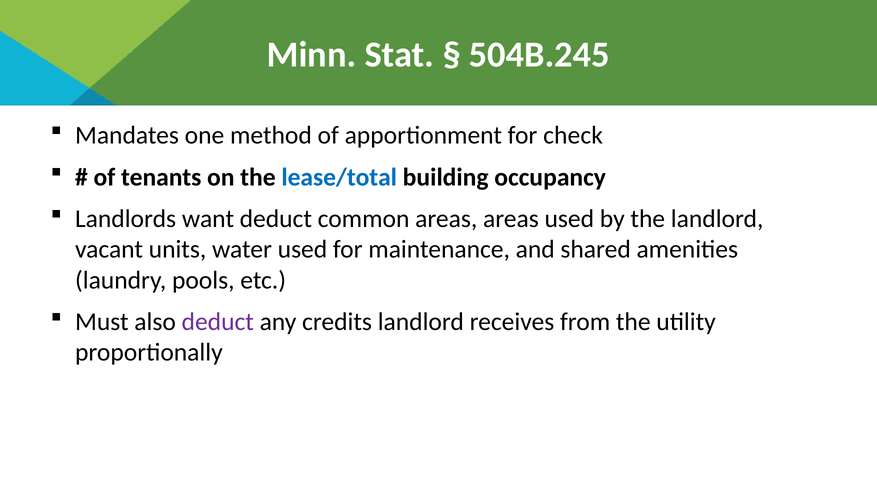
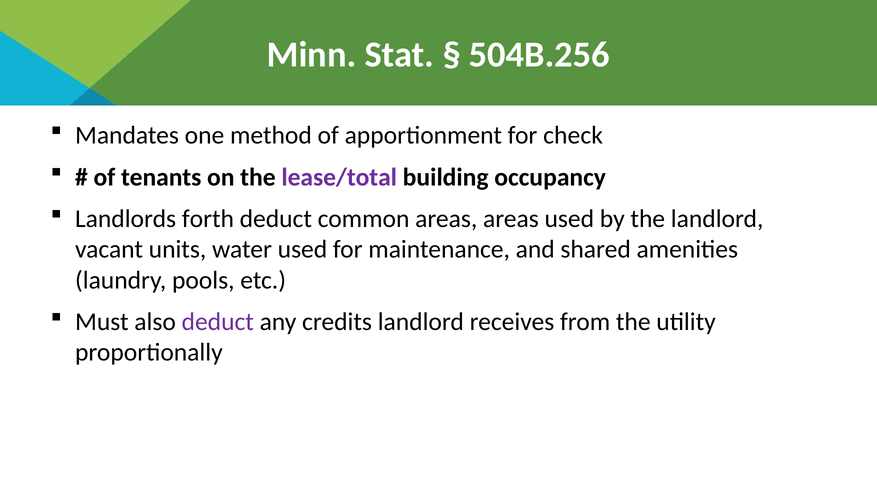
504B.245: 504B.245 -> 504B.256
lease/total colour: blue -> purple
want: want -> forth
